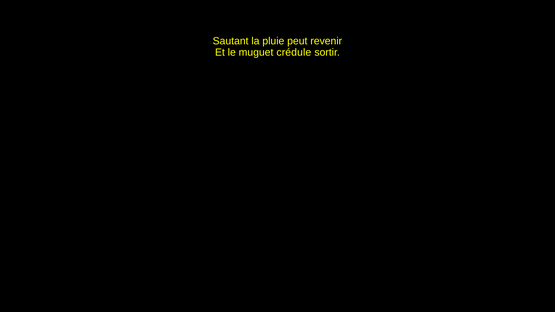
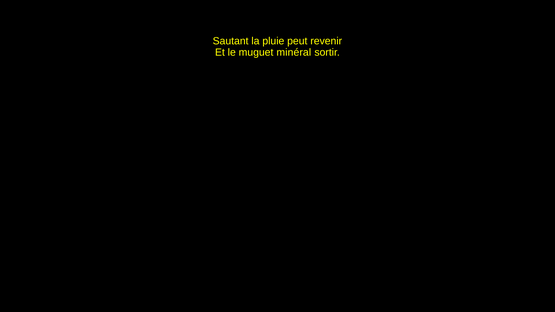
crédule: crédule -> minéral
